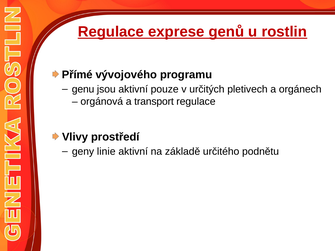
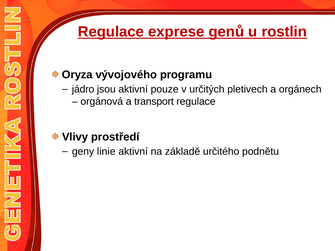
Přímé: Přímé -> Oryza
genu: genu -> jádro
